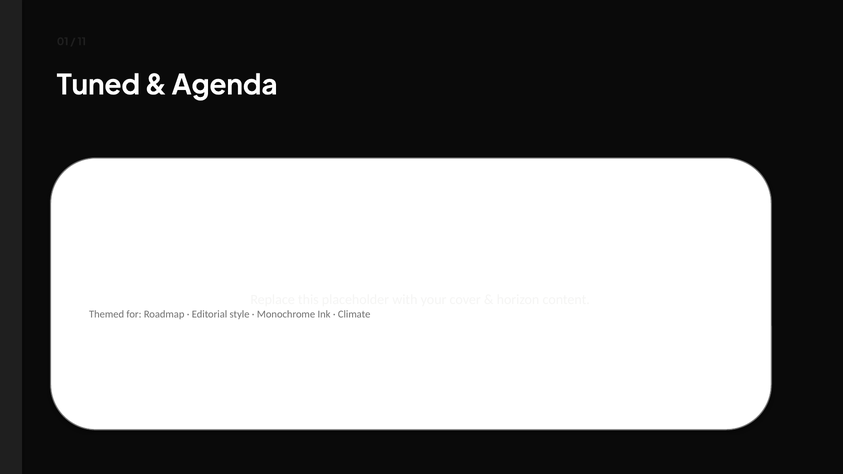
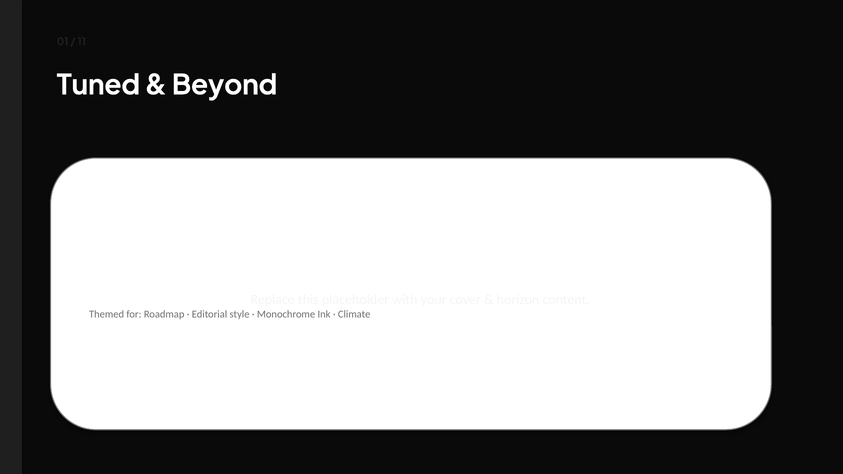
Agenda: Agenda -> Beyond
